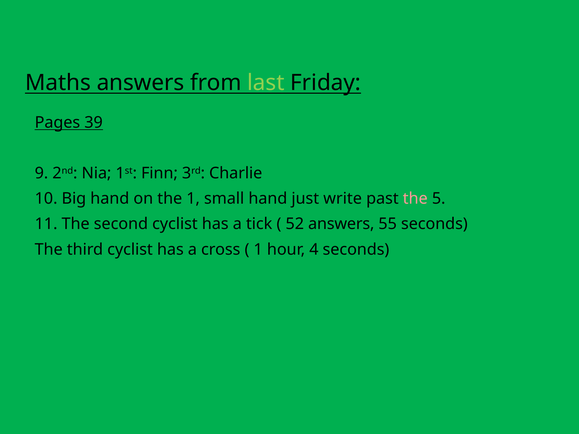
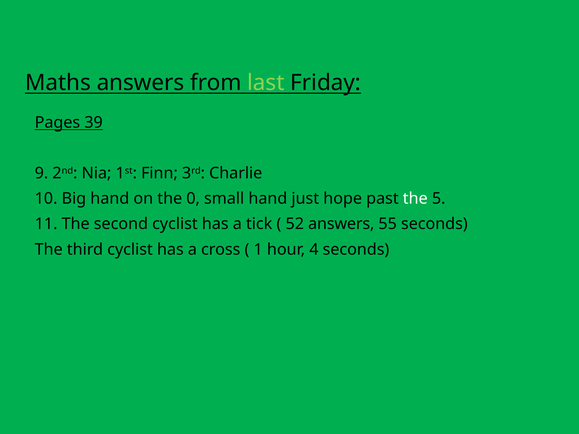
the 1: 1 -> 0
write: write -> hope
the at (415, 199) colour: pink -> white
